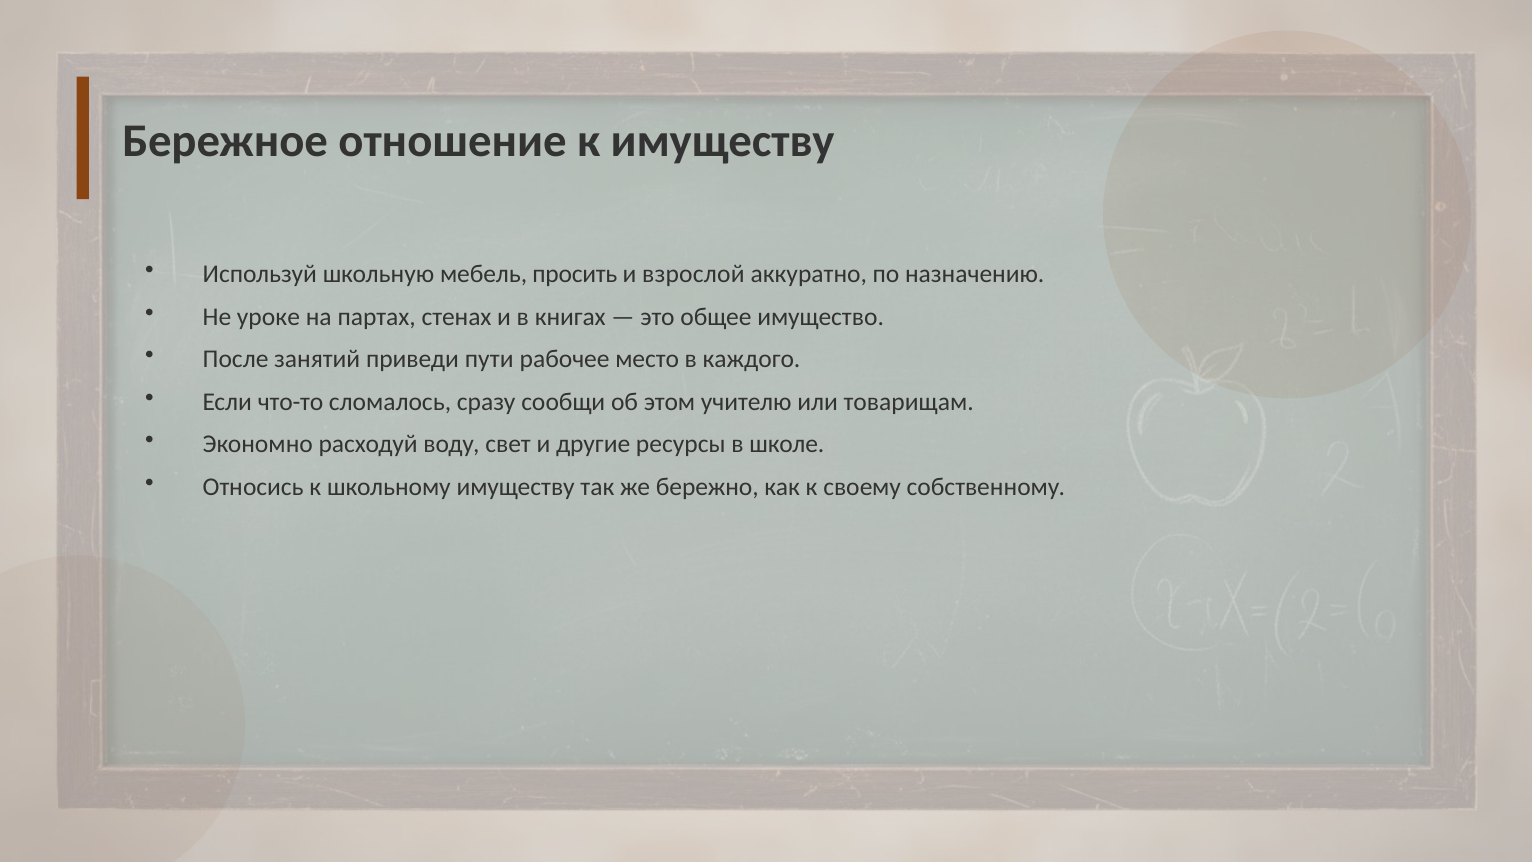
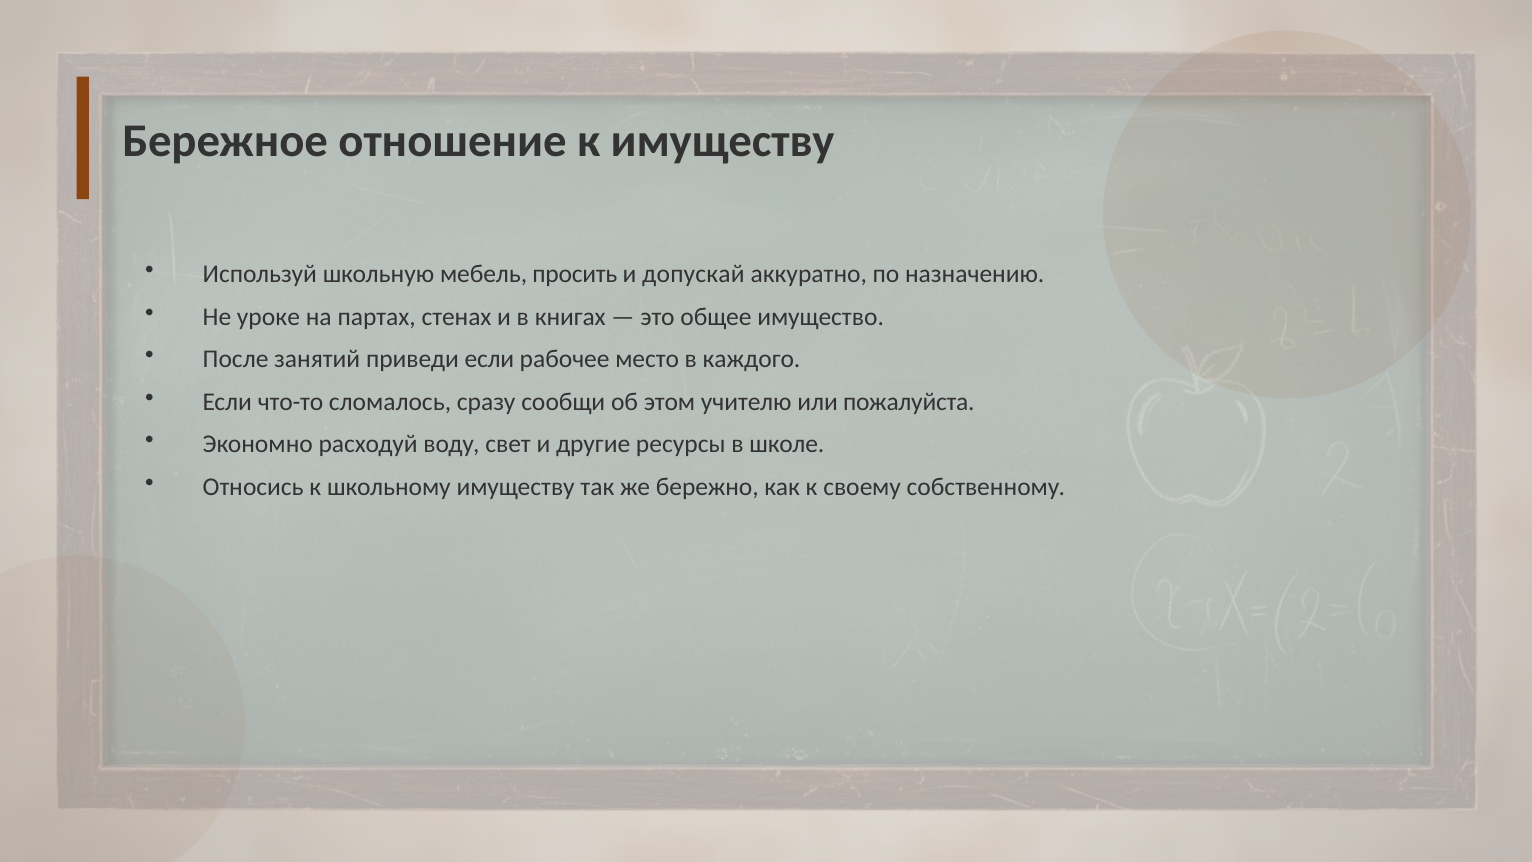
взрослой: взрослой -> допускай
приведи пути: пути -> если
товарищам: товарищам -> пожалуйста
